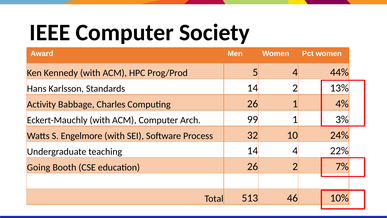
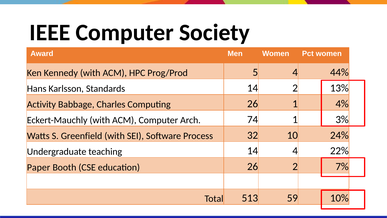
99: 99 -> 74
Engelmore: Engelmore -> Greenfield
Going: Going -> Paper
46: 46 -> 59
